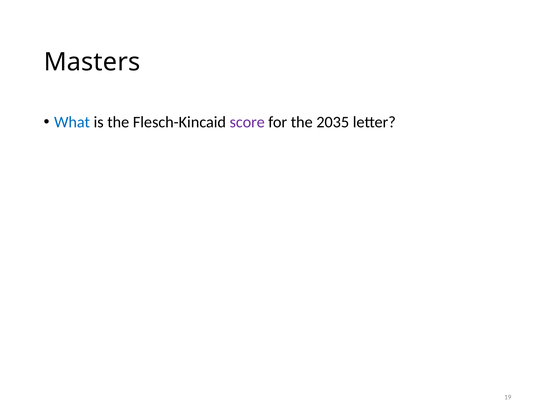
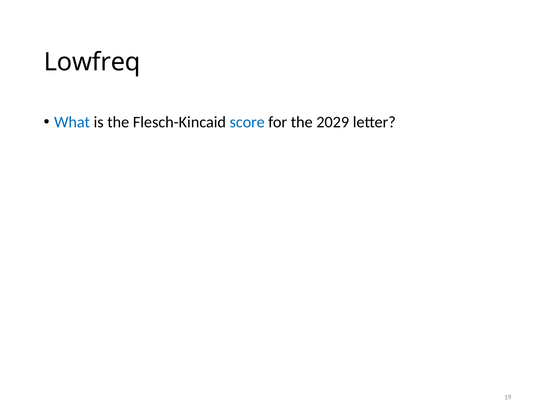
Masters: Masters -> Lowfreq
score colour: purple -> blue
2035: 2035 -> 2029
